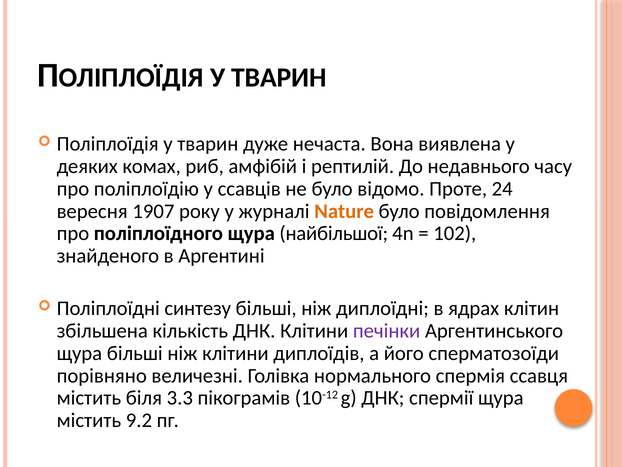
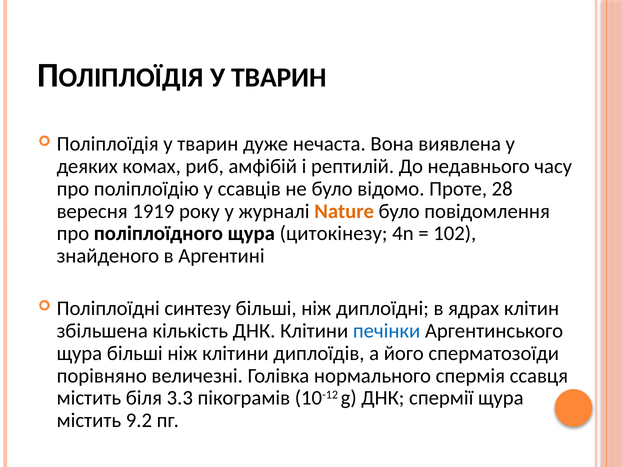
24: 24 -> 28
1907: 1907 -> 1919
найбільшої: найбільшої -> цитокінезу
печінки colour: purple -> blue
